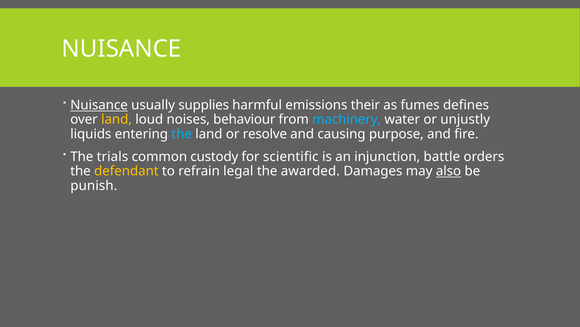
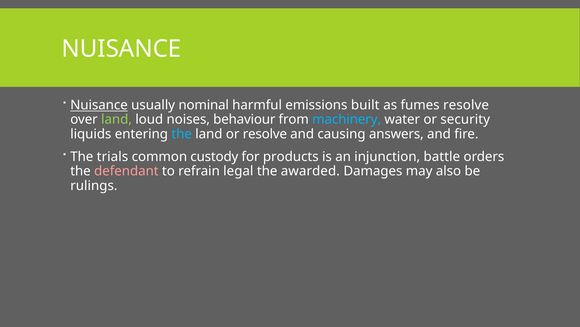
supplies: supplies -> nominal
their: their -> built
fumes defines: defines -> resolve
land at (117, 119) colour: yellow -> light green
unjustly: unjustly -> security
purpose: purpose -> answers
scientific: scientific -> products
defendant colour: yellow -> pink
also underline: present -> none
punish: punish -> rulings
